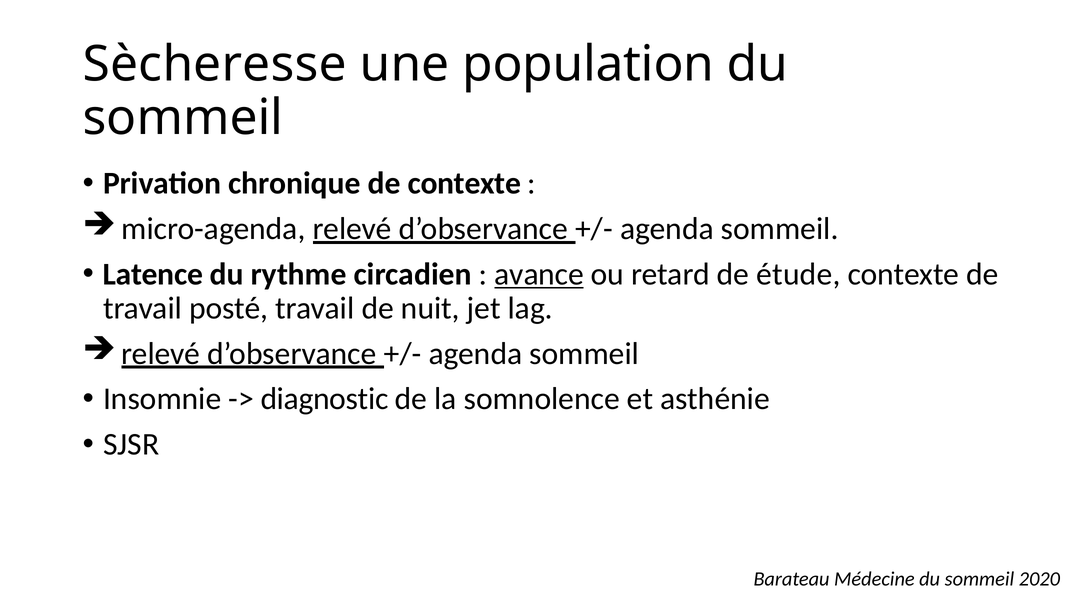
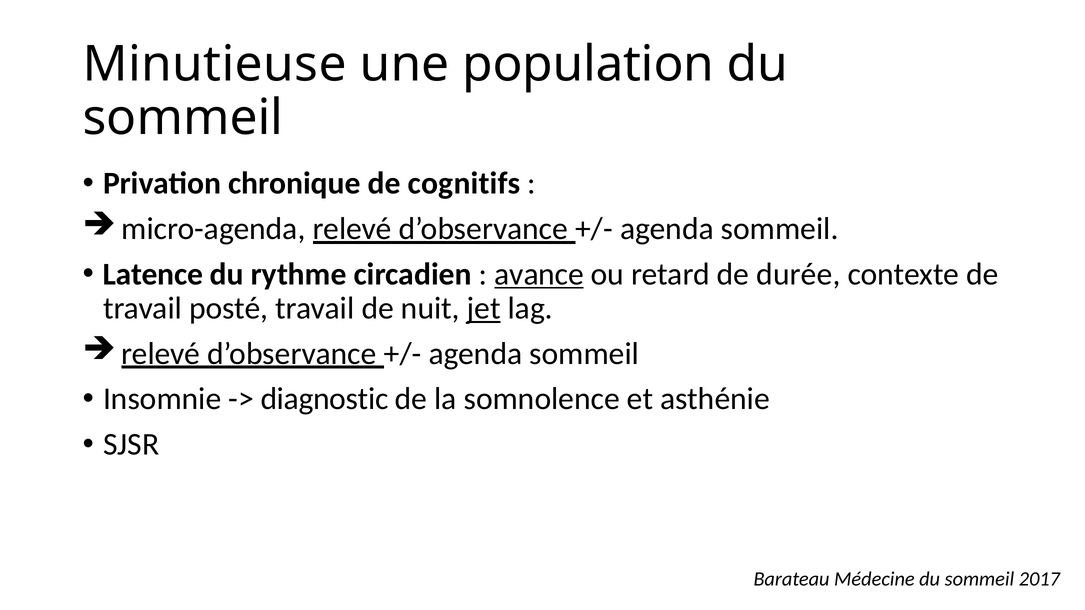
Sècheresse: Sècheresse -> Minutieuse
de contexte: contexte -> cognitifs
étude: étude -> durée
jet underline: none -> present
2020: 2020 -> 2017
